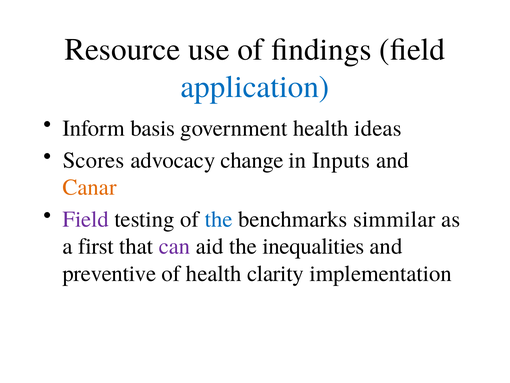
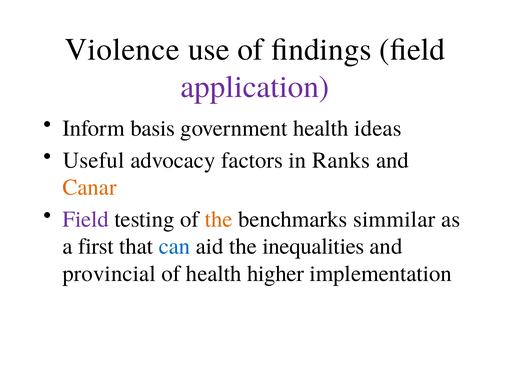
Resource: Resource -> Violence
application colour: blue -> purple
Scores: Scores -> Useful
change: change -> factors
Inputs: Inputs -> Ranks
the at (219, 219) colour: blue -> orange
can colour: purple -> blue
preventive: preventive -> provincial
clarity: clarity -> higher
